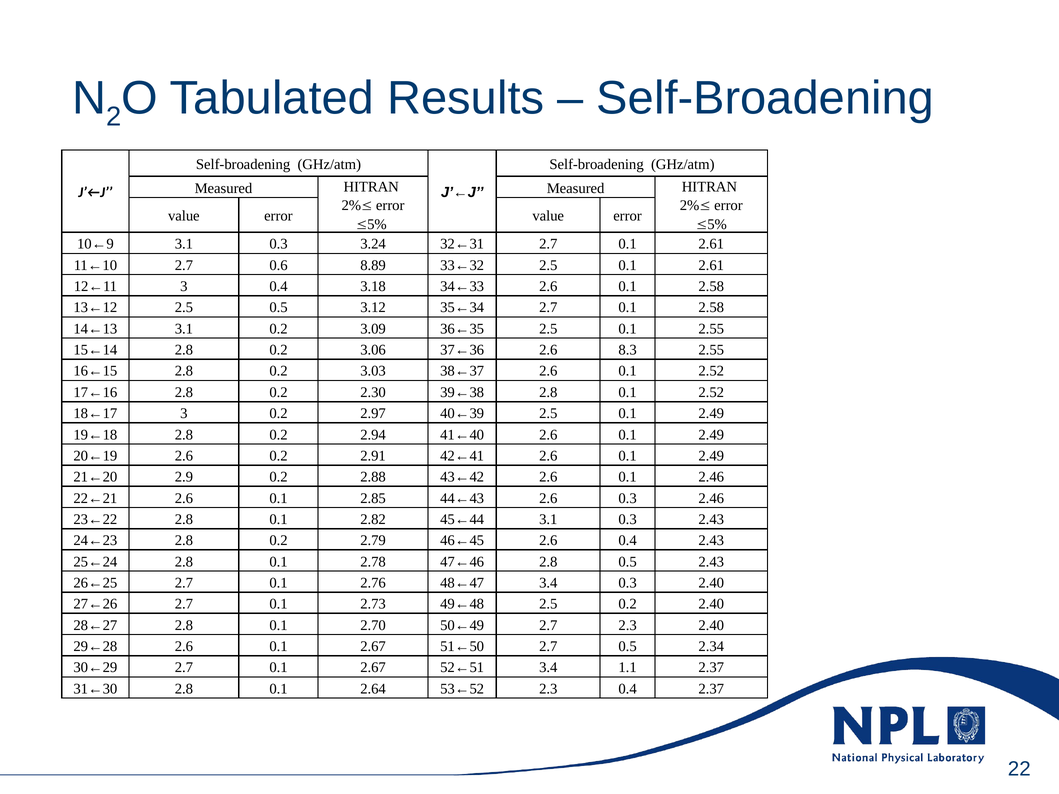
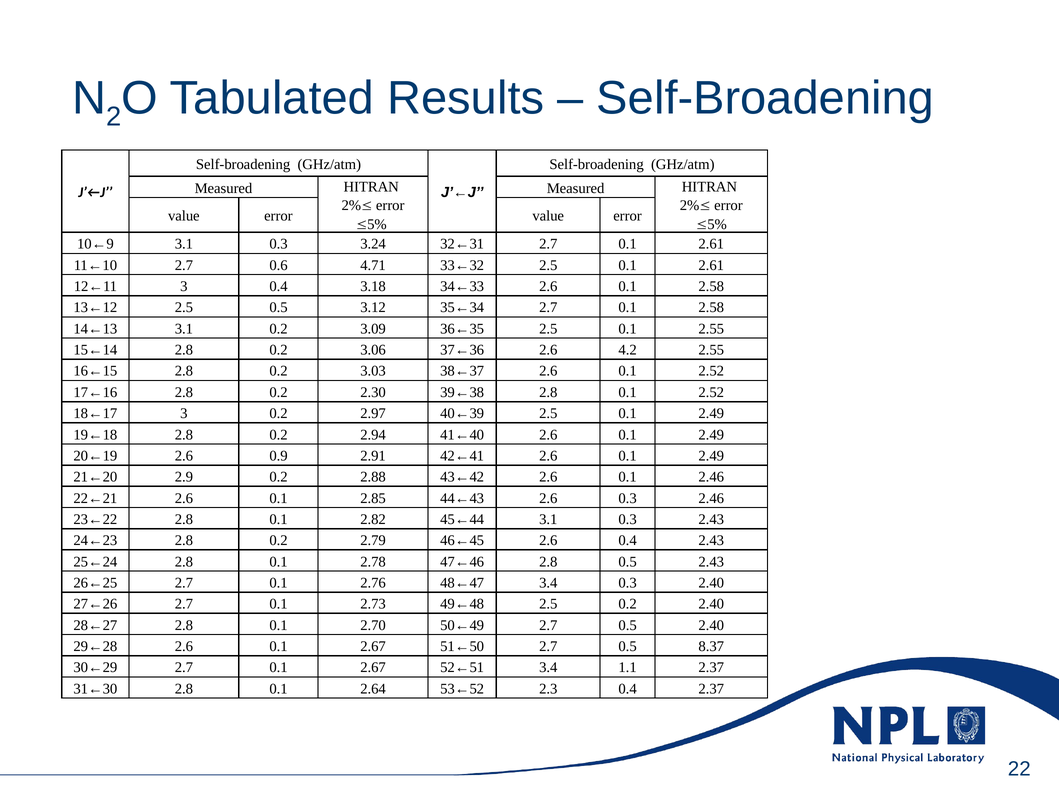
8.89: 8.89 -> 4.71
8.3: 8.3 -> 4.2
2.6 0.2: 0.2 -> 0.9
50←49 2.7 2.3: 2.3 -> 0.5
2.34: 2.34 -> 8.37
